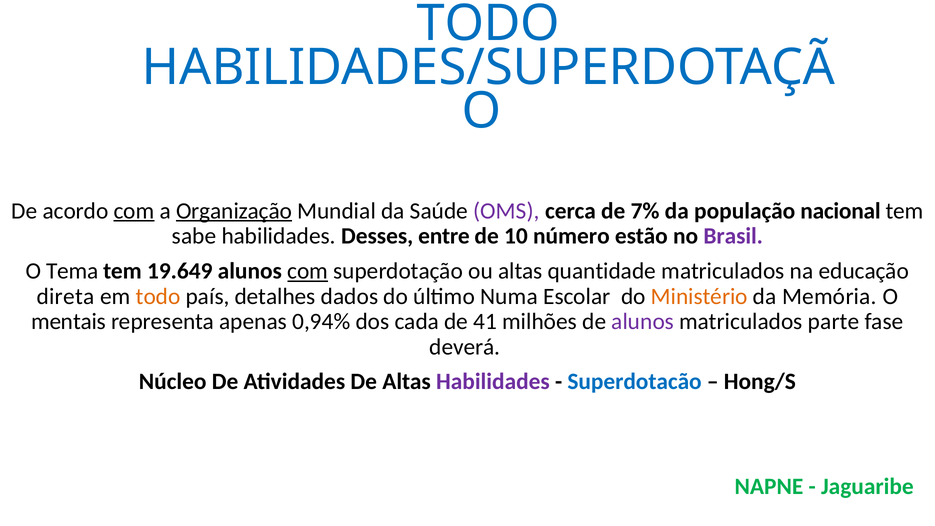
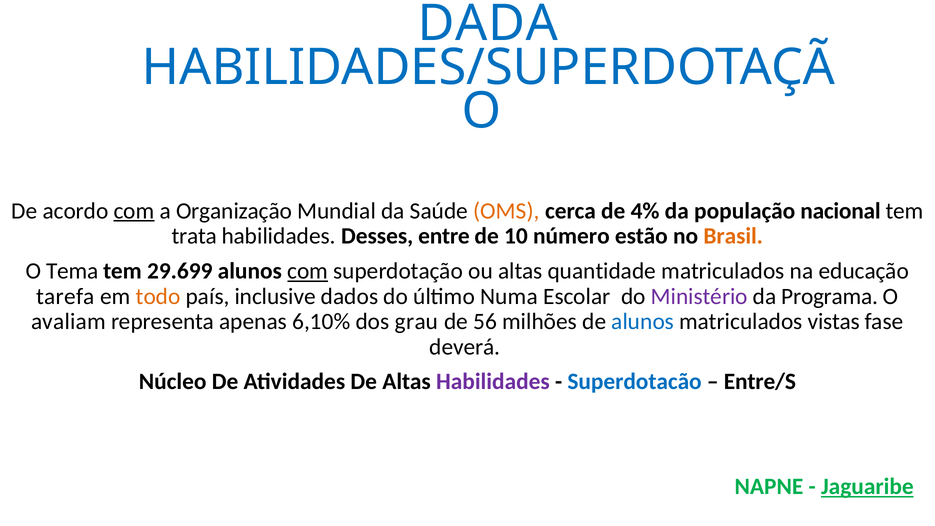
TODO at (488, 24): TODO -> DADA
Organização underline: present -> none
OMS colour: purple -> orange
7%: 7% -> 4%
sabe: sabe -> trata
Brasil colour: purple -> orange
19.649: 19.649 -> 29.699
direta: direta -> tarefa
detalhes: detalhes -> inclusive
Ministério colour: orange -> purple
Memória: Memória -> Programa
mentais: mentais -> avaliam
0,94%: 0,94% -> 6,10%
cada: cada -> grau
41: 41 -> 56
alunos at (643, 322) colour: purple -> blue
parte: parte -> vistas
Hong/S: Hong/S -> Entre/S
Jaguaribe underline: none -> present
